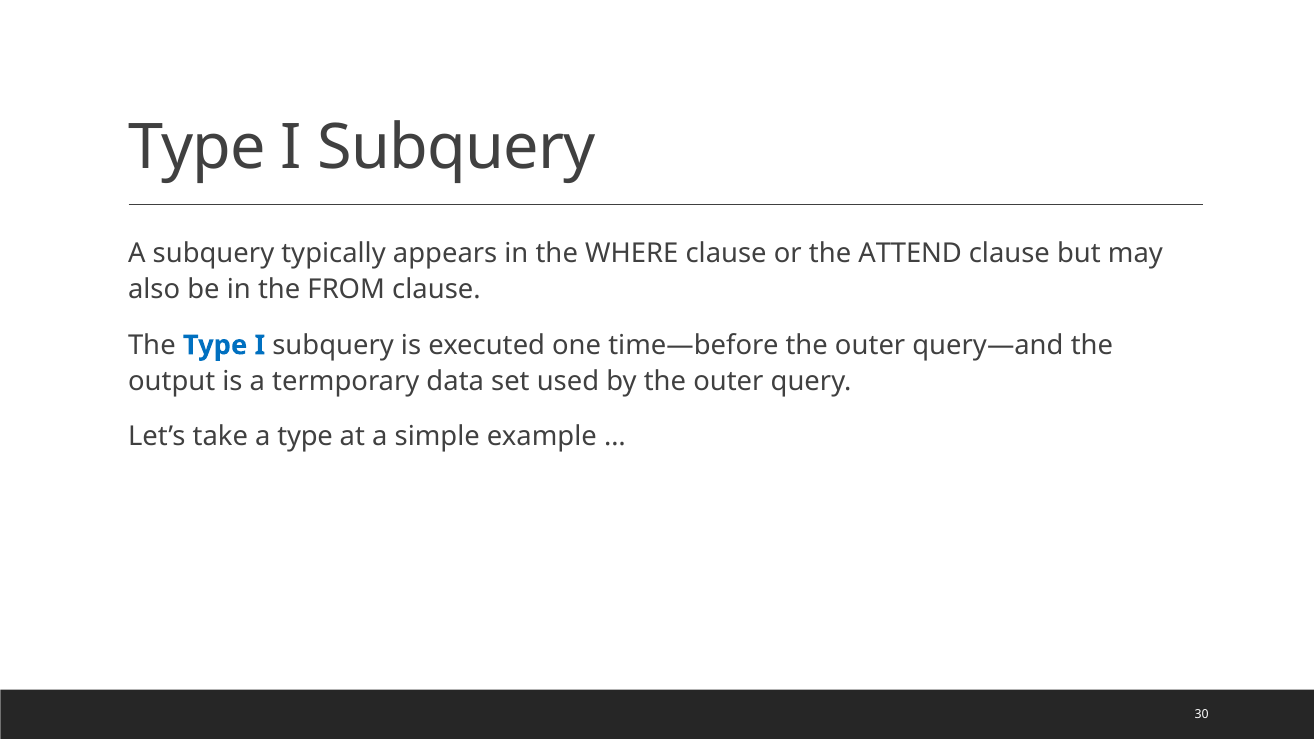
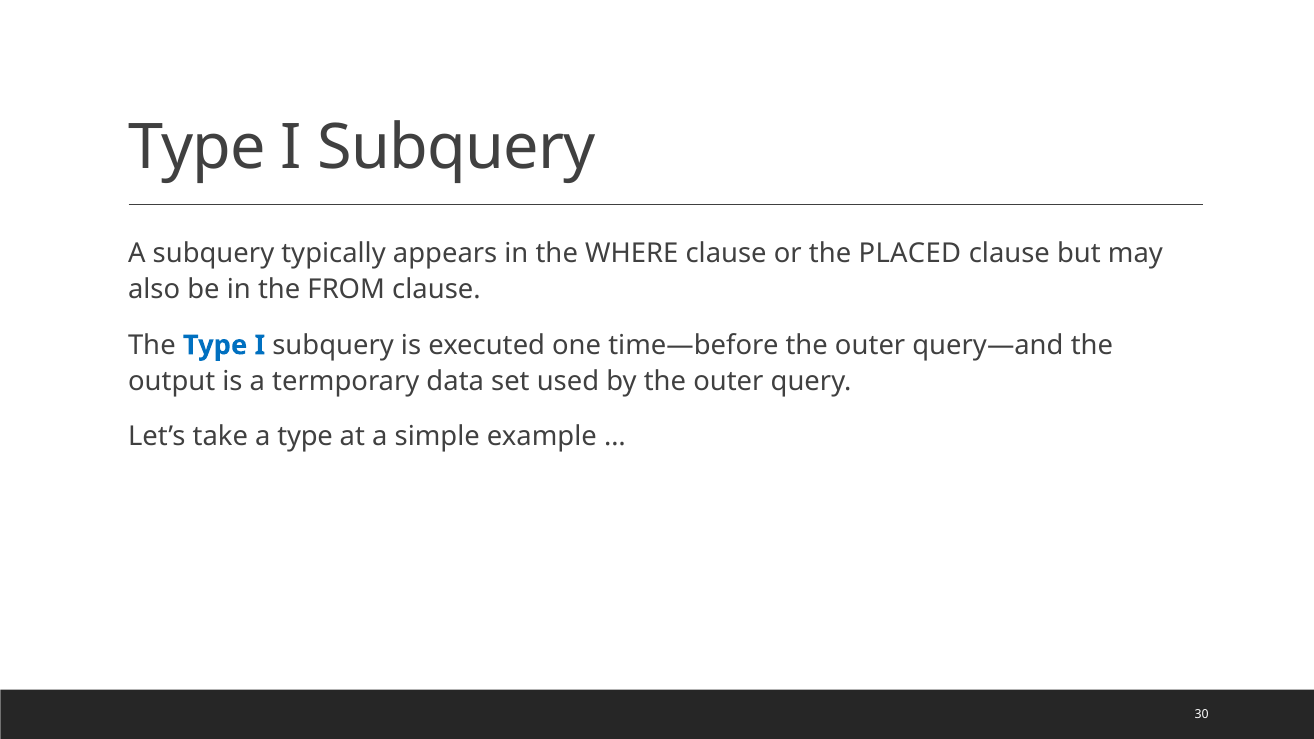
ATTEND: ATTEND -> PLACED
